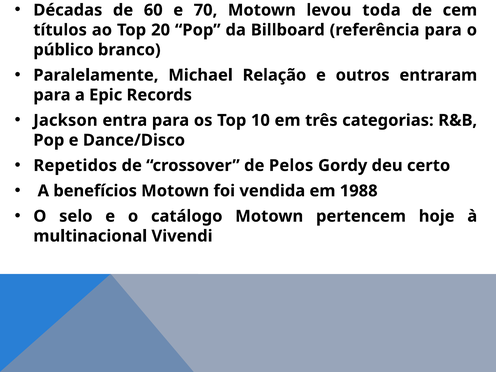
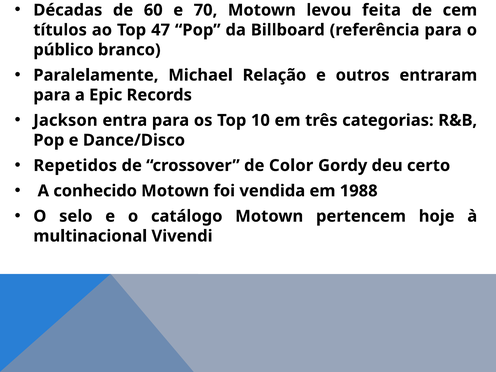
toda: toda -> feita
20: 20 -> 47
Pelos: Pelos -> Color
benefícios: benefícios -> conhecido
